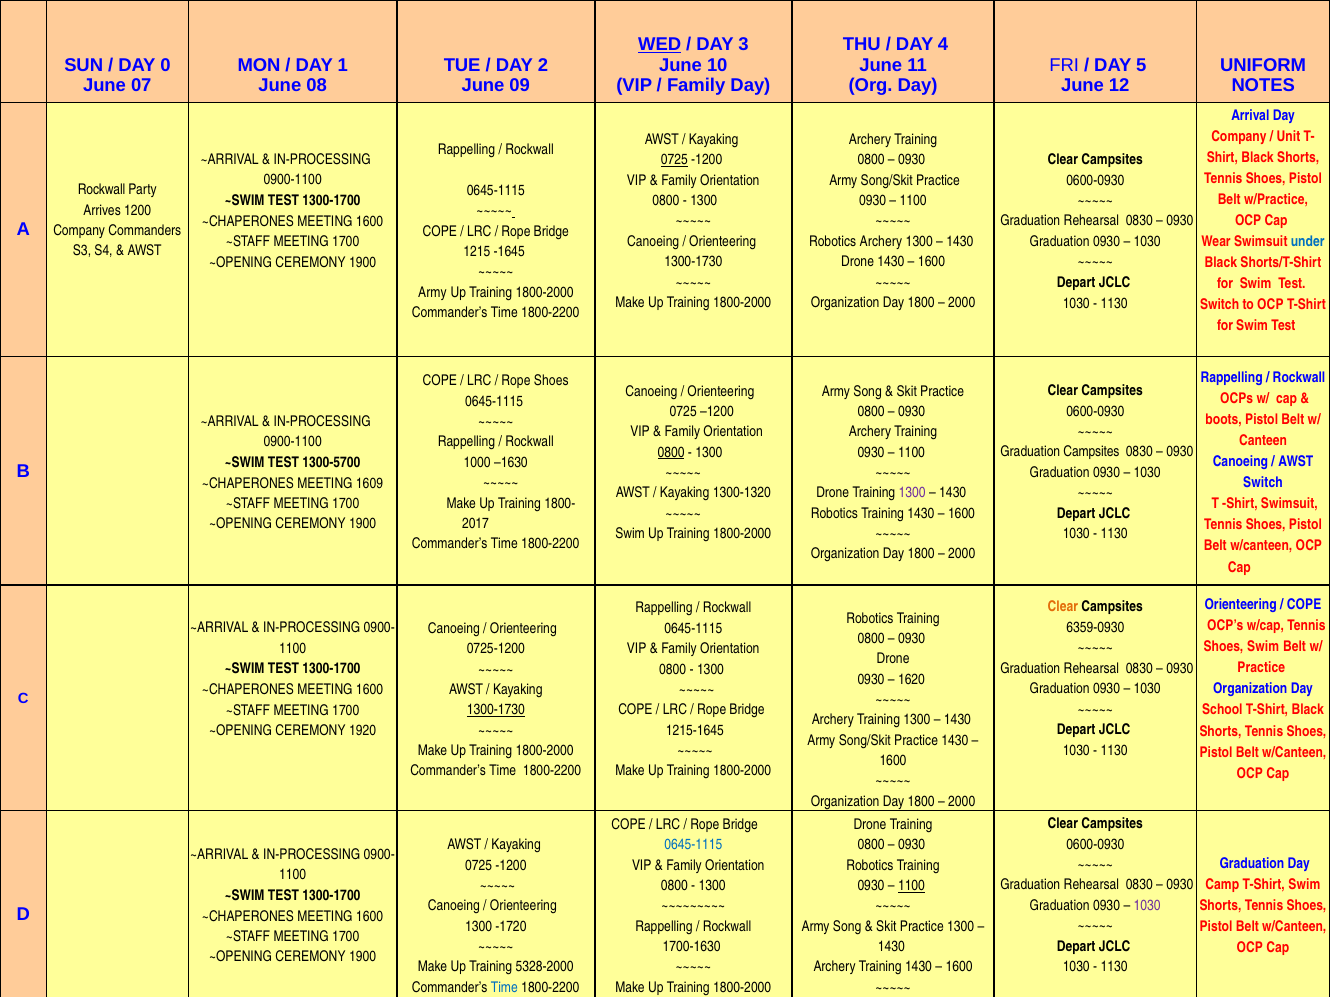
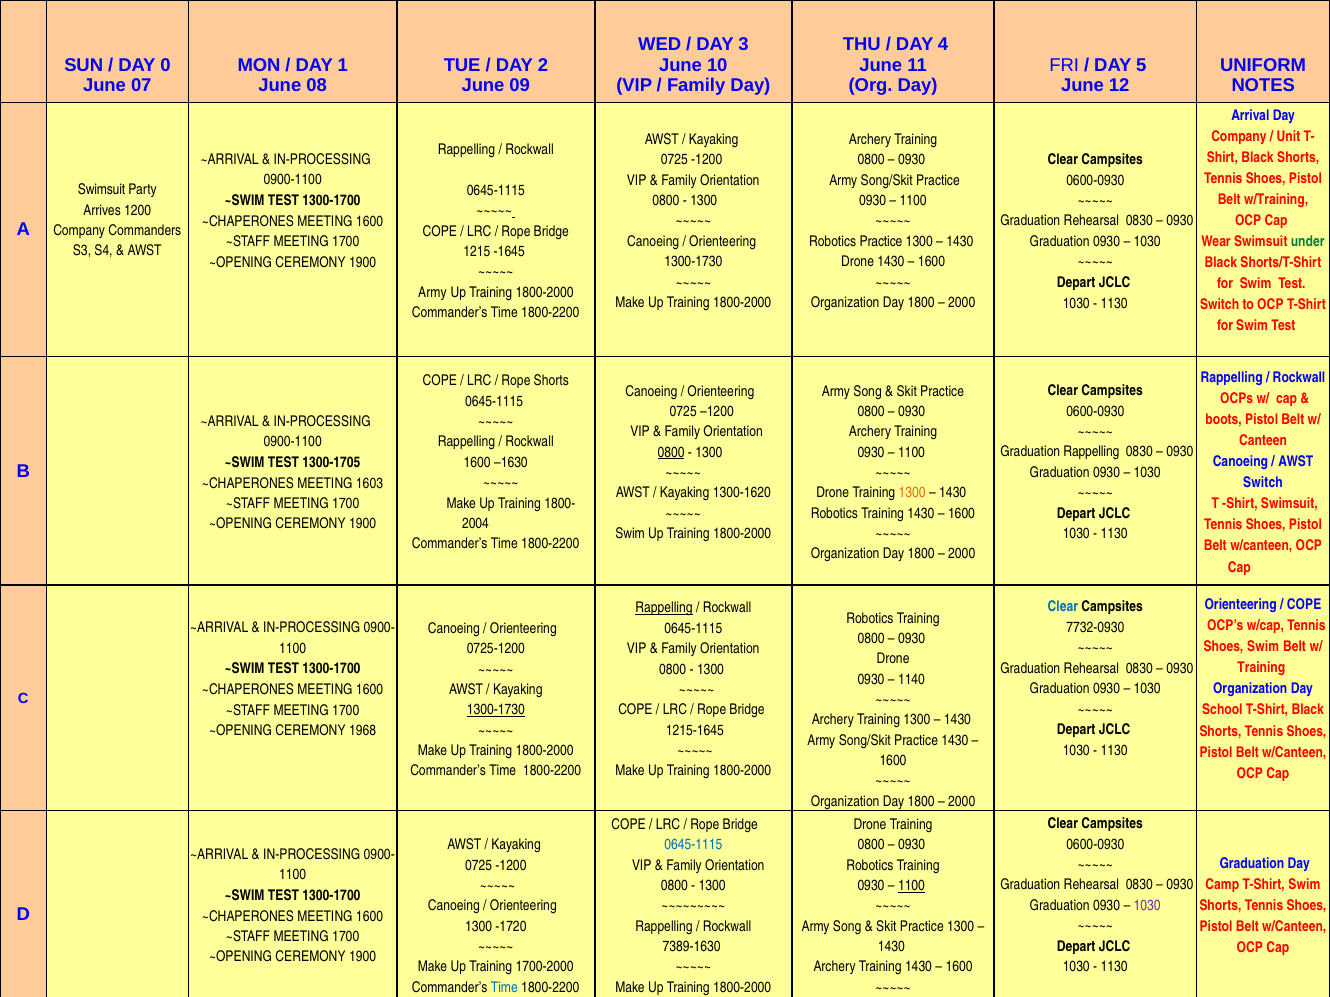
WED underline: present -> none
0725 at (674, 160) underline: present -> none
Rockwall at (102, 190): Rockwall -> Swimsuit
w/Practice: w/Practice -> w/Training
Robotics Archery: Archery -> Practice
under colour: blue -> green
Rope Shoes: Shoes -> Shorts
Graduation Campsites: Campsites -> Rappelling
1000 at (477, 463): 1000 -> 1600
1300-5700: 1300-5700 -> 1300-1705
1609: 1609 -> 1603
1300-1320: 1300-1320 -> 1300-1620
1300 at (912, 493) colour: purple -> orange
2017: 2017 -> 2004
Clear at (1063, 607) colour: orange -> blue
Rappelling at (664, 608) underline: none -> present
6359-0930: 6359-0930 -> 7732-0930
Practice at (1261, 668): Practice -> Training
1620: 1620 -> 1140
1920: 1920 -> 1968
1700-1630: 1700-1630 -> 7389-1630
5328-2000: 5328-2000 -> 1700-2000
